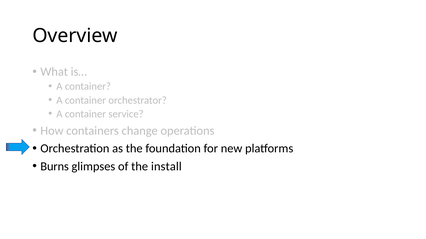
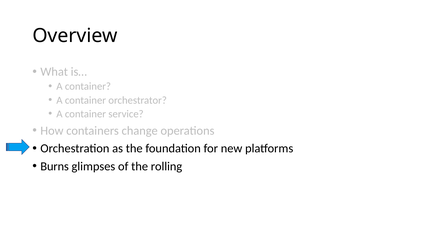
install: install -> rolling
